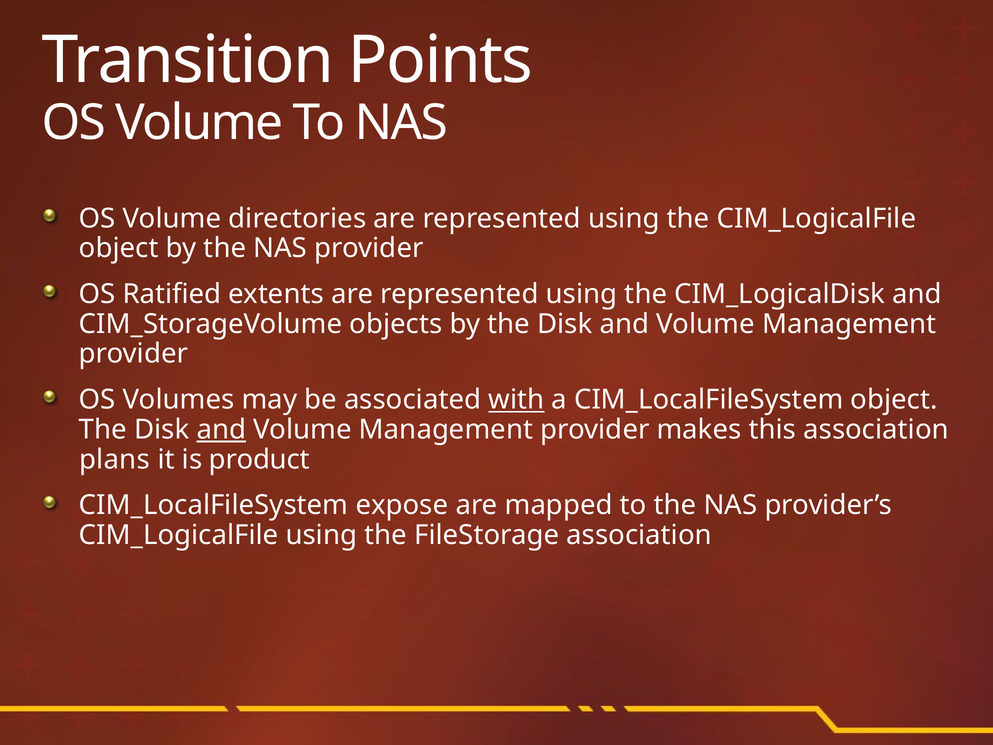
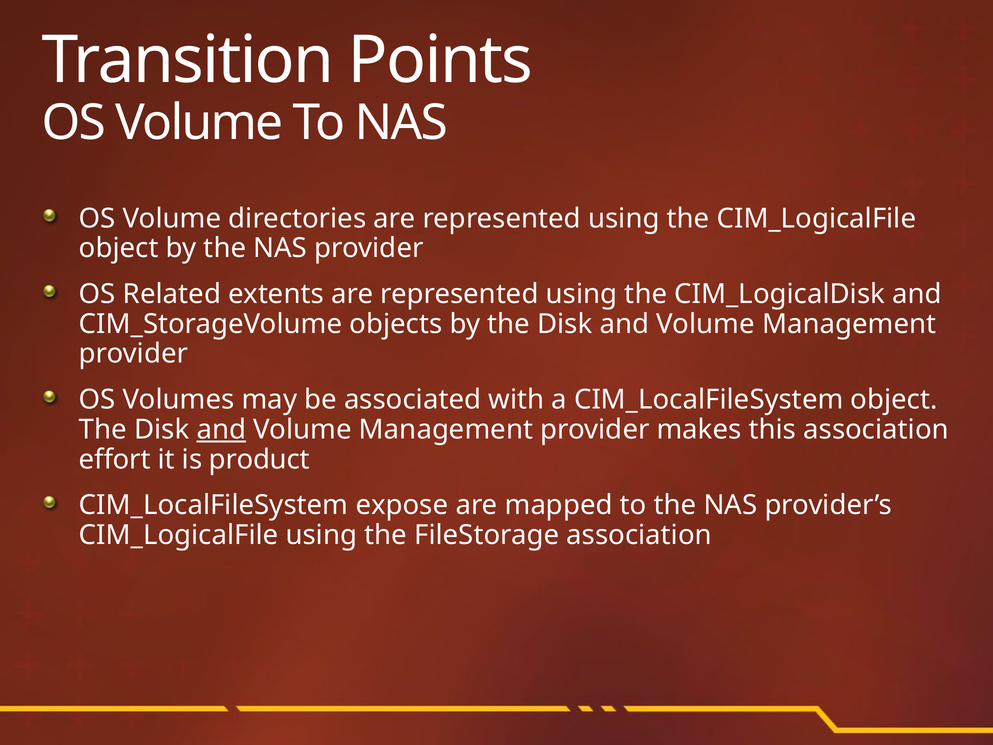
Ratified: Ratified -> Related
with underline: present -> none
plans: plans -> effort
